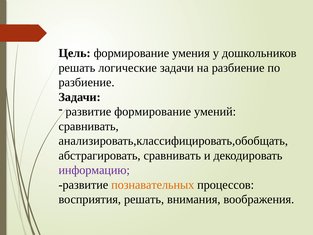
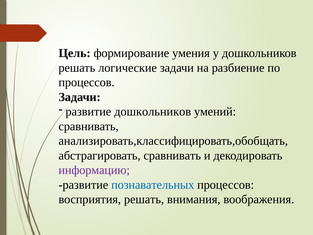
разбиение at (87, 82): разбиение -> процессов
развитие формирование: формирование -> дошкольников
познавательных colour: orange -> blue
